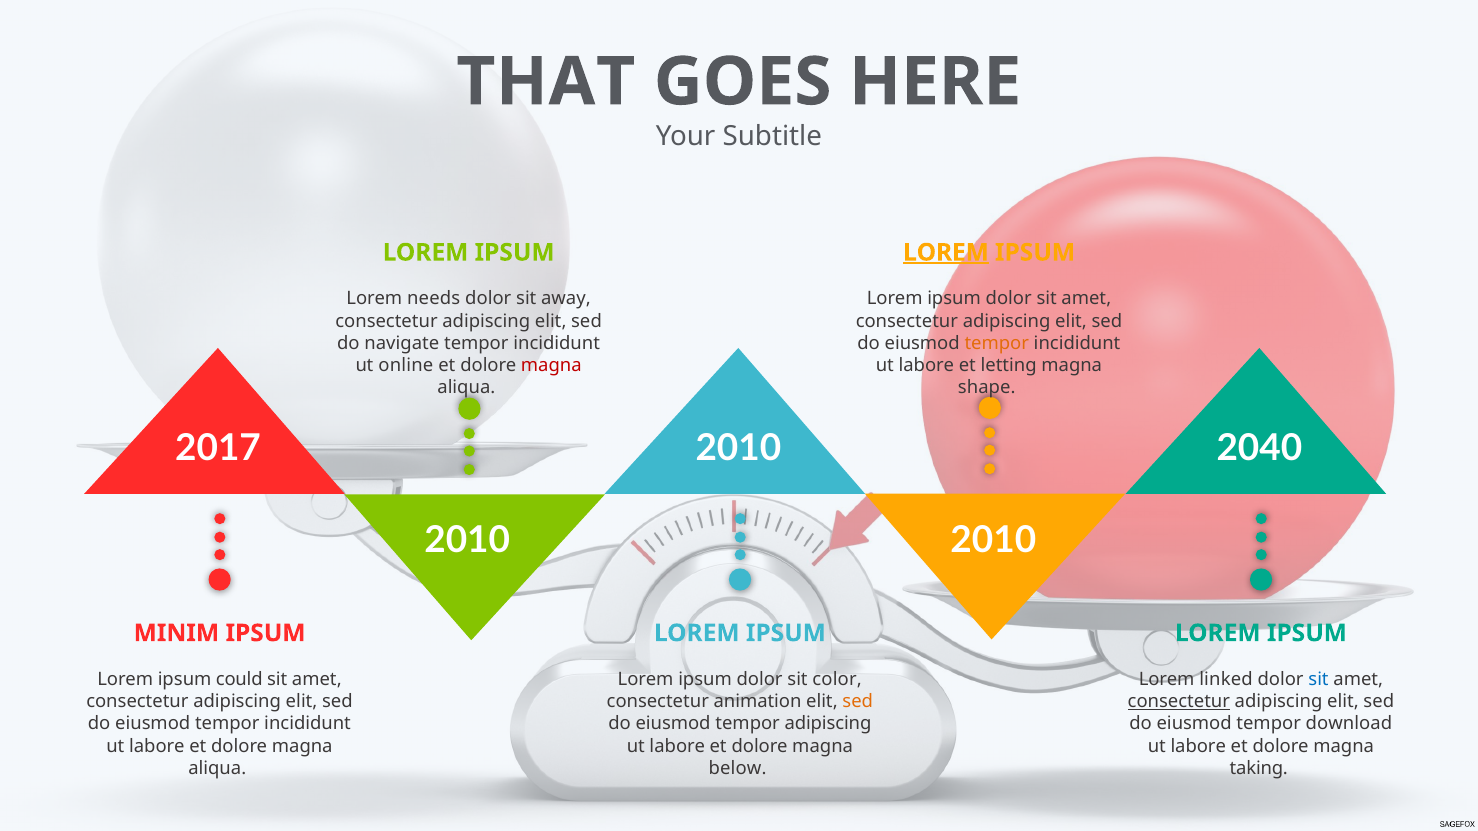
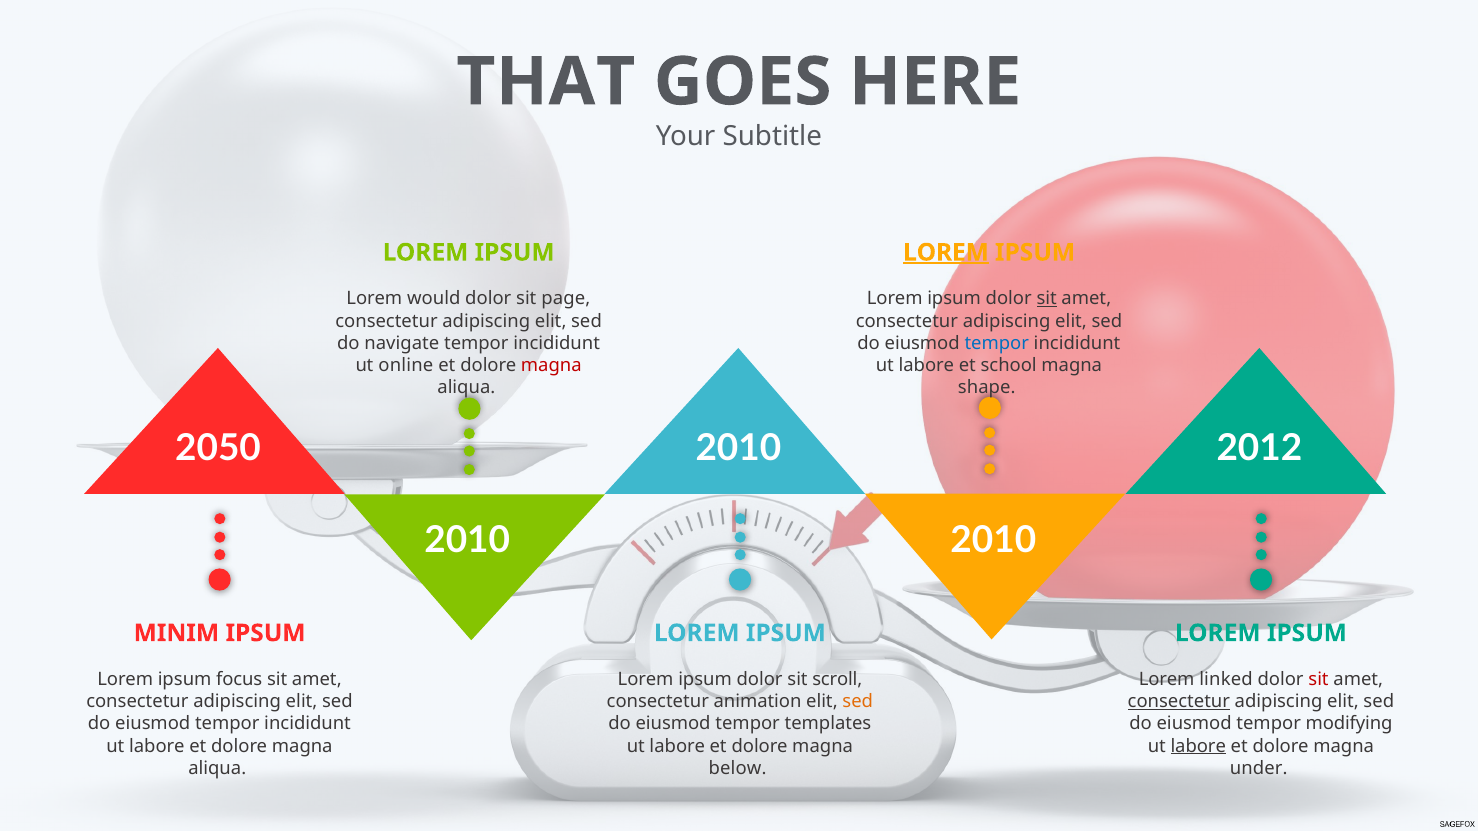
needs: needs -> would
away: away -> page
sit at (1047, 299) underline: none -> present
tempor at (997, 343) colour: orange -> blue
letting: letting -> school
2017: 2017 -> 2050
2040: 2040 -> 2012
could: could -> focus
color: color -> scroll
sit at (1319, 680) colour: blue -> red
tempor adipiscing: adipiscing -> templates
download: download -> modifying
labore at (1198, 746) underline: none -> present
taking: taking -> under
